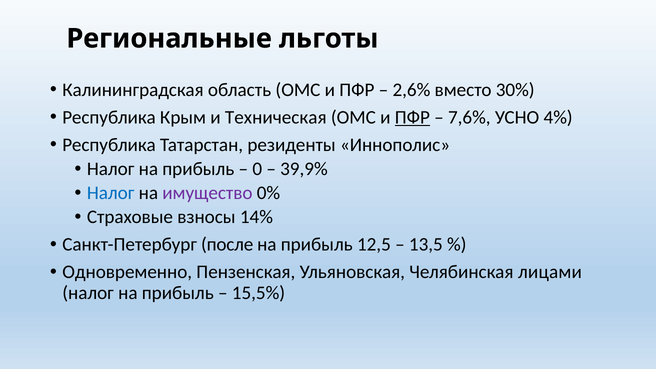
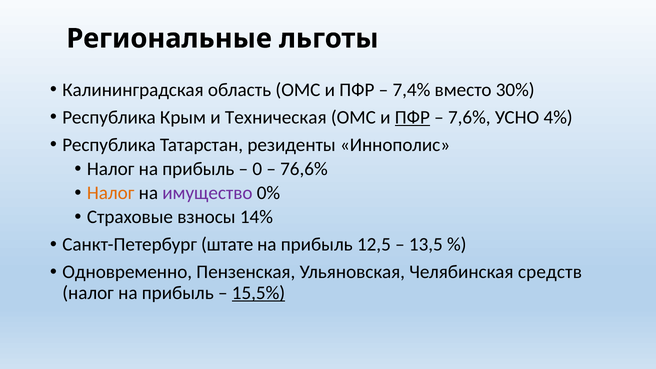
2,6%: 2,6% -> 7,4%
39,9%: 39,9% -> 76,6%
Налог at (111, 193) colour: blue -> orange
после: после -> штате
лицами: лицами -> средств
15,5% underline: none -> present
